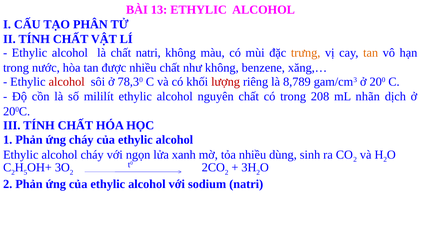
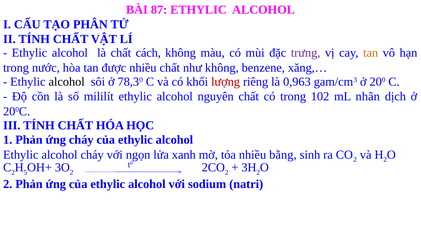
13: 13 -> 87
chất natri: natri -> cách
trưng colour: orange -> purple
alcohol at (67, 82) colour: red -> black
8,789: 8,789 -> 0,963
208: 208 -> 102
dùng: dùng -> bằng
